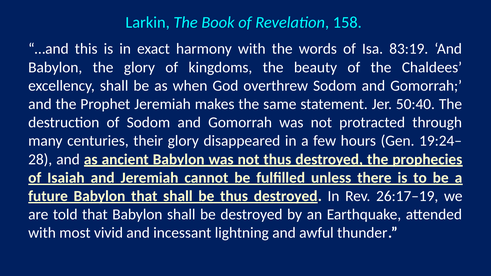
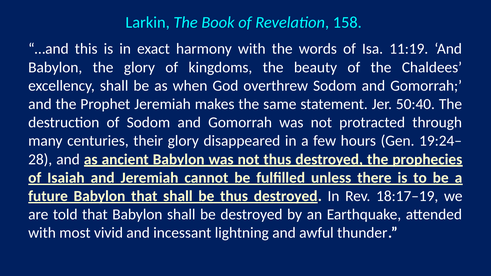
83:19: 83:19 -> 11:19
26:17–19: 26:17–19 -> 18:17–19
